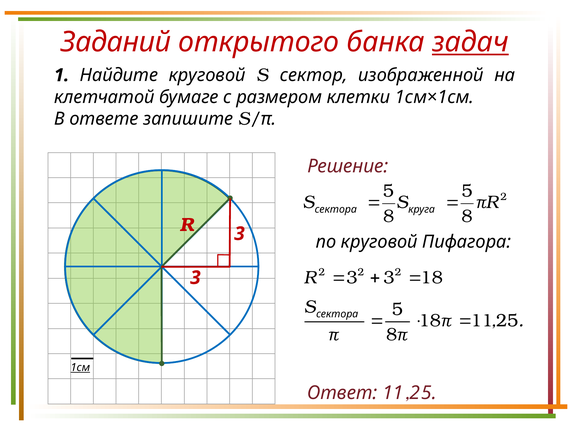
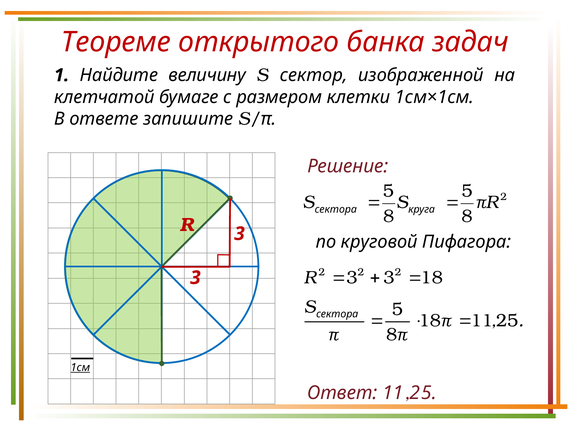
Заданий: Заданий -> Теореме
задач underline: present -> none
Найдите круговой: круговой -> величину
